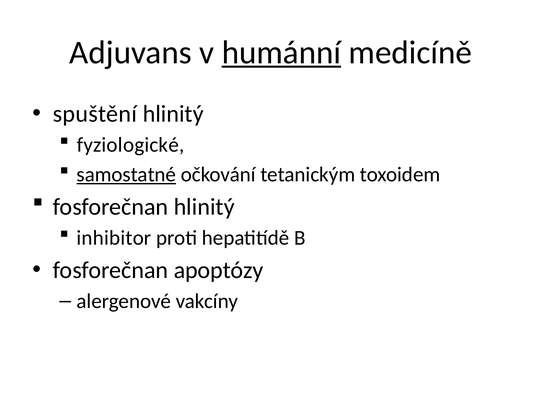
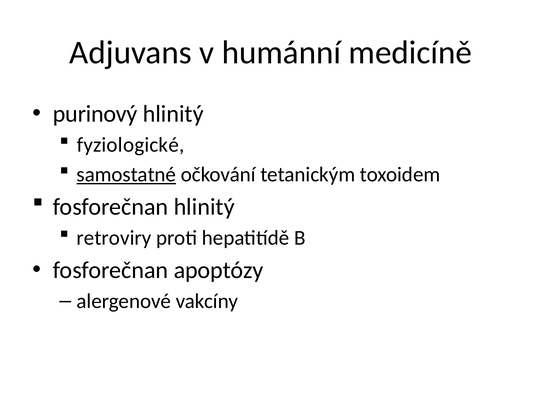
humánní underline: present -> none
spuštění: spuštění -> purinový
inhibitor: inhibitor -> retroviry
